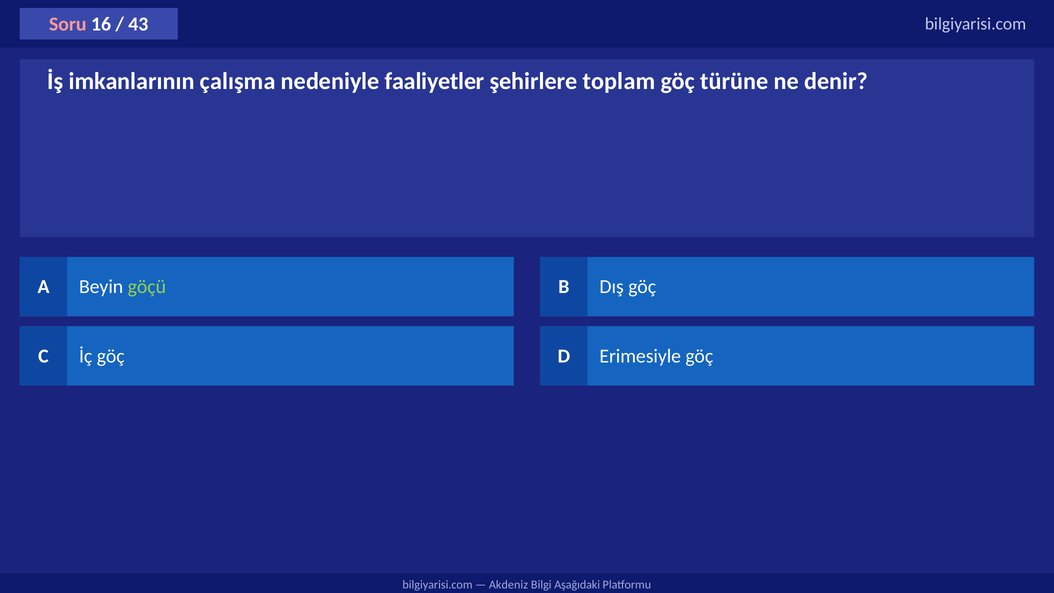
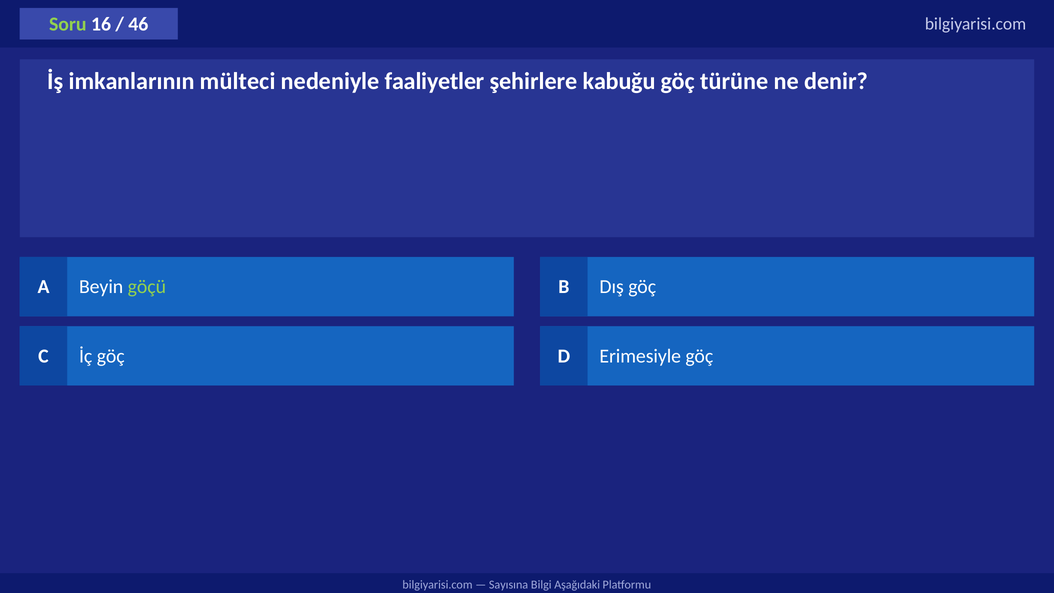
Soru colour: pink -> light green
43: 43 -> 46
çalışma: çalışma -> mülteci
toplam: toplam -> kabuğu
Akdeniz: Akdeniz -> Sayısına
